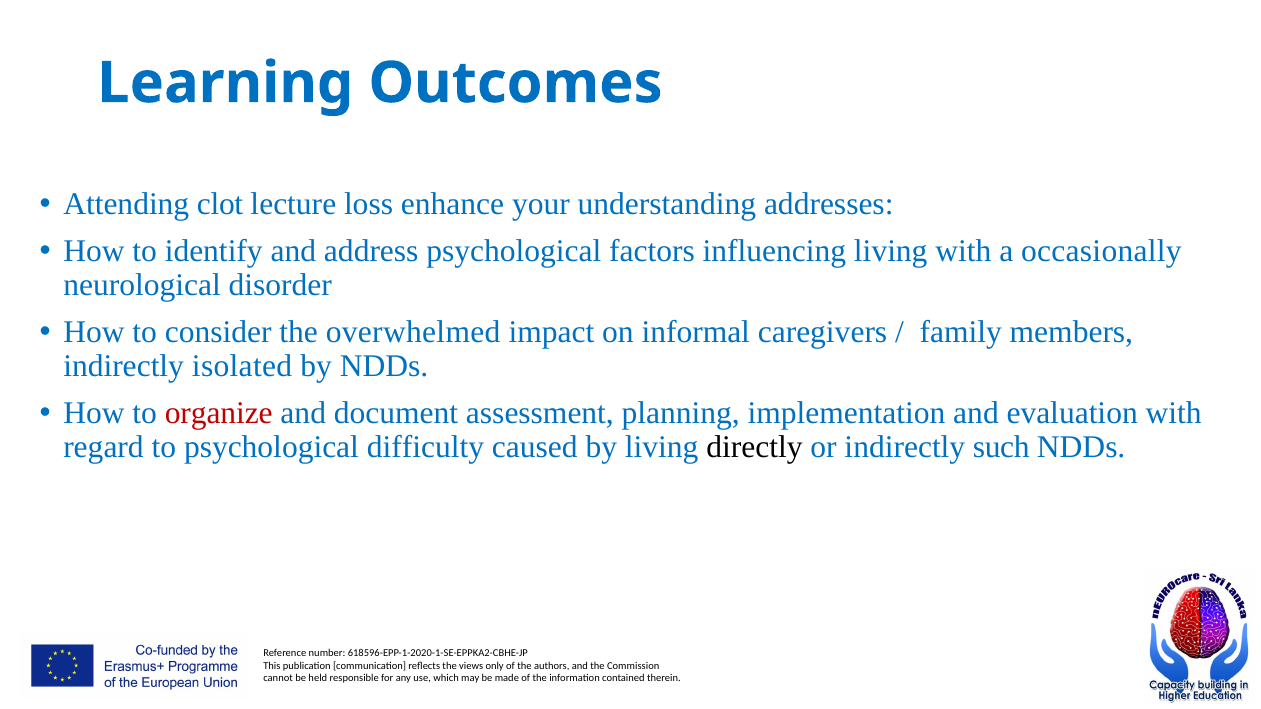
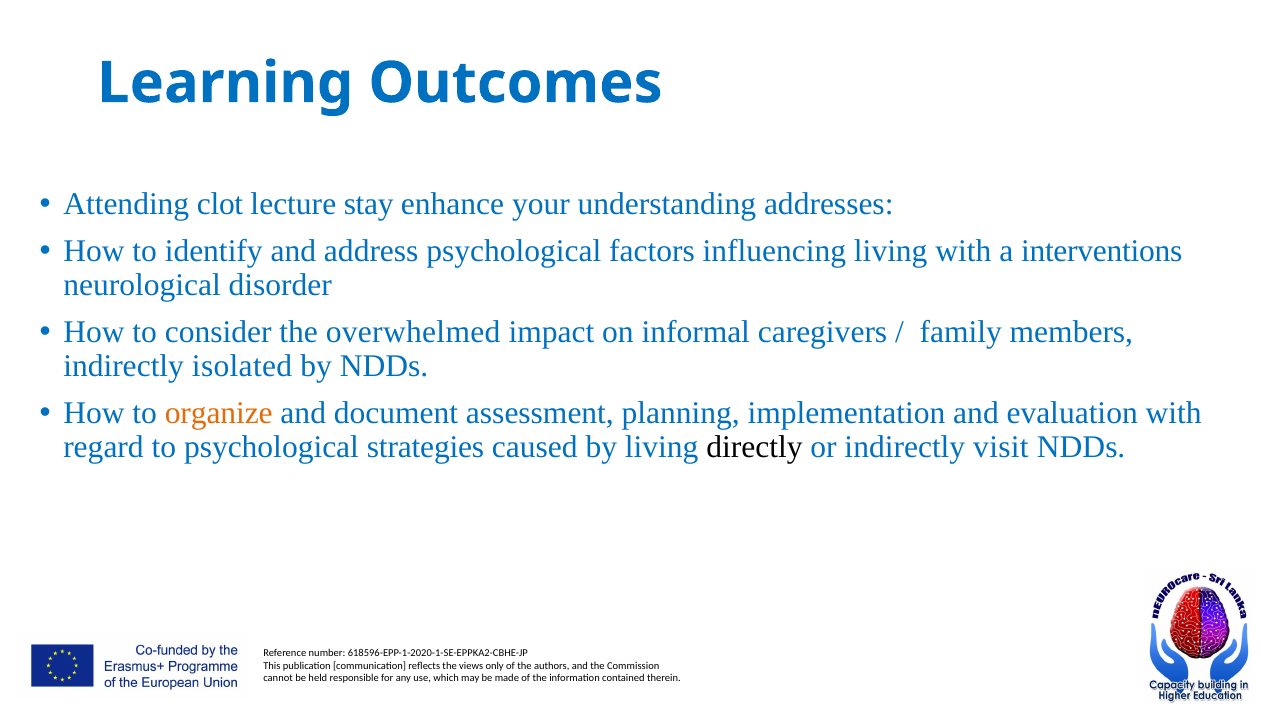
loss: loss -> stay
occasionally: occasionally -> interventions
organize colour: red -> orange
difficulty: difficulty -> strategies
such: such -> visit
